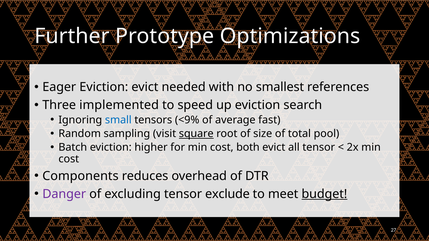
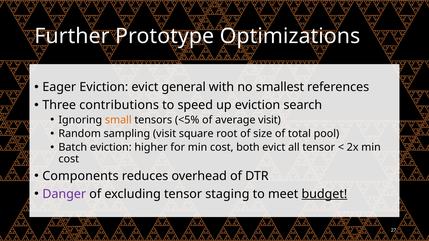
needed: needed -> general
implemented: implemented -> contributions
small colour: blue -> orange
<9%: <9% -> <5%
average fast: fast -> visit
square underline: present -> none
exclude: exclude -> staging
